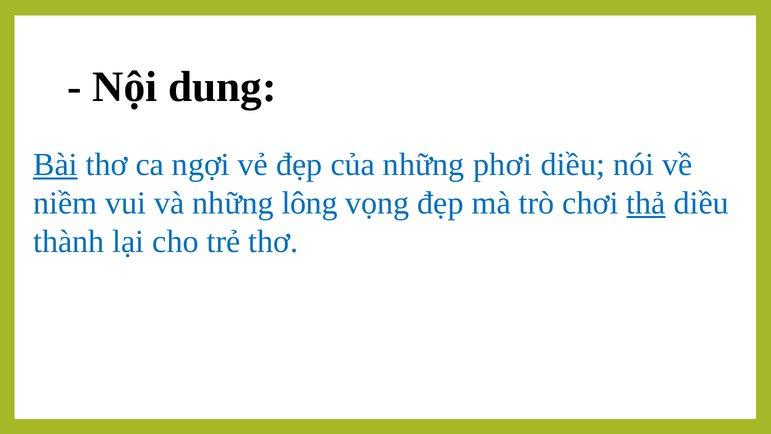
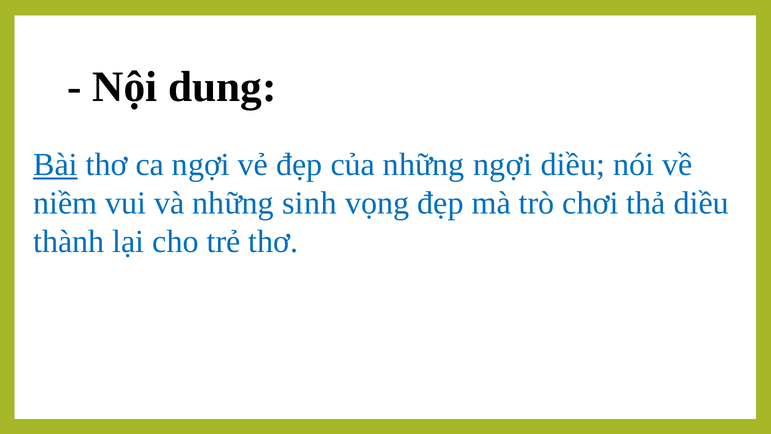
những phơi: phơi -> ngợi
lông: lông -> sinh
thả underline: present -> none
